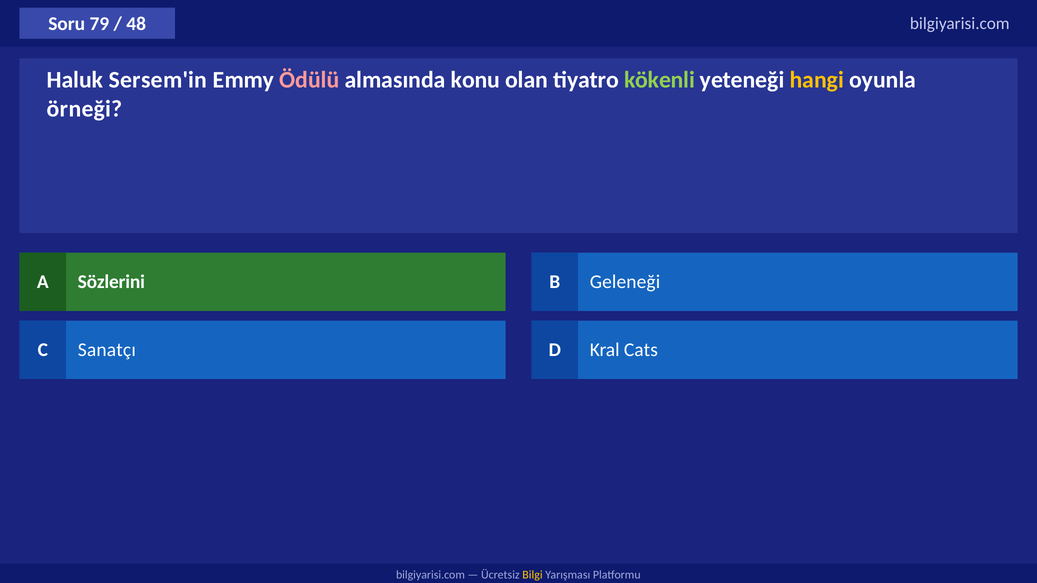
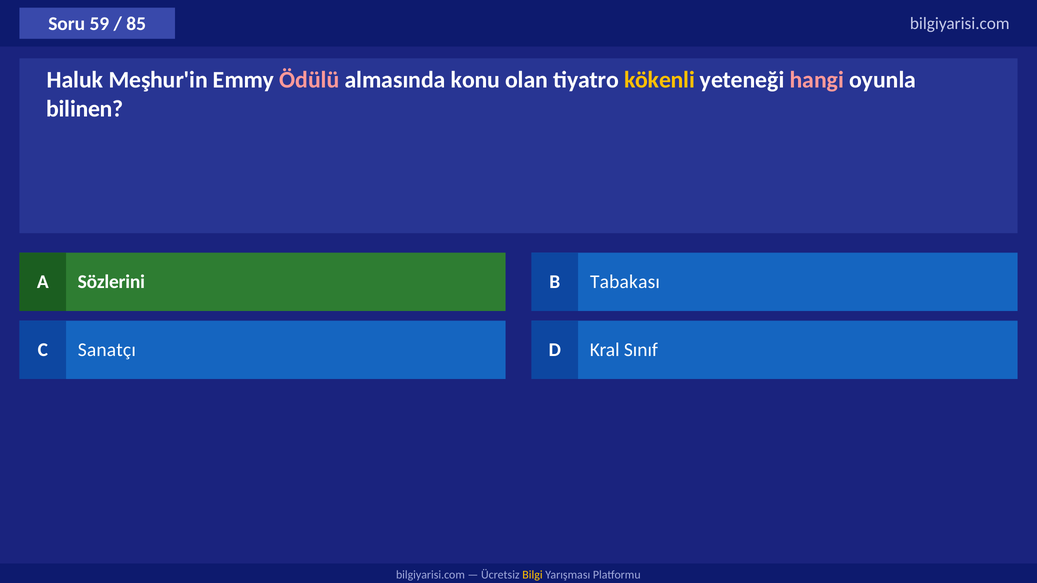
79: 79 -> 59
48: 48 -> 85
Sersem'in: Sersem'in -> Meşhur'in
kökenli colour: light green -> yellow
hangi colour: yellow -> pink
örneği: örneği -> bilinen
Geleneği: Geleneği -> Tabakası
Cats: Cats -> Sınıf
